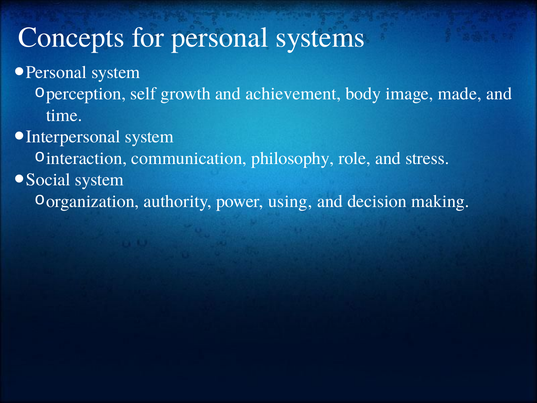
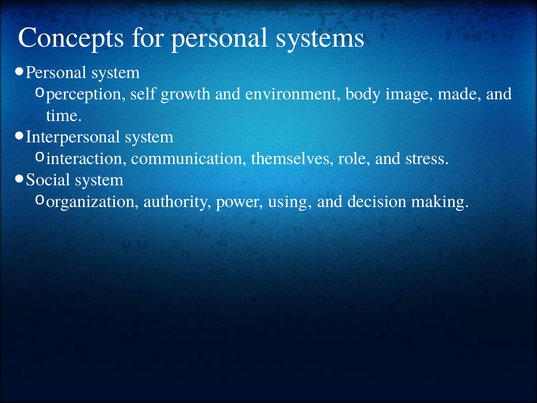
achievement: achievement -> environment
philosophy: philosophy -> themselves
